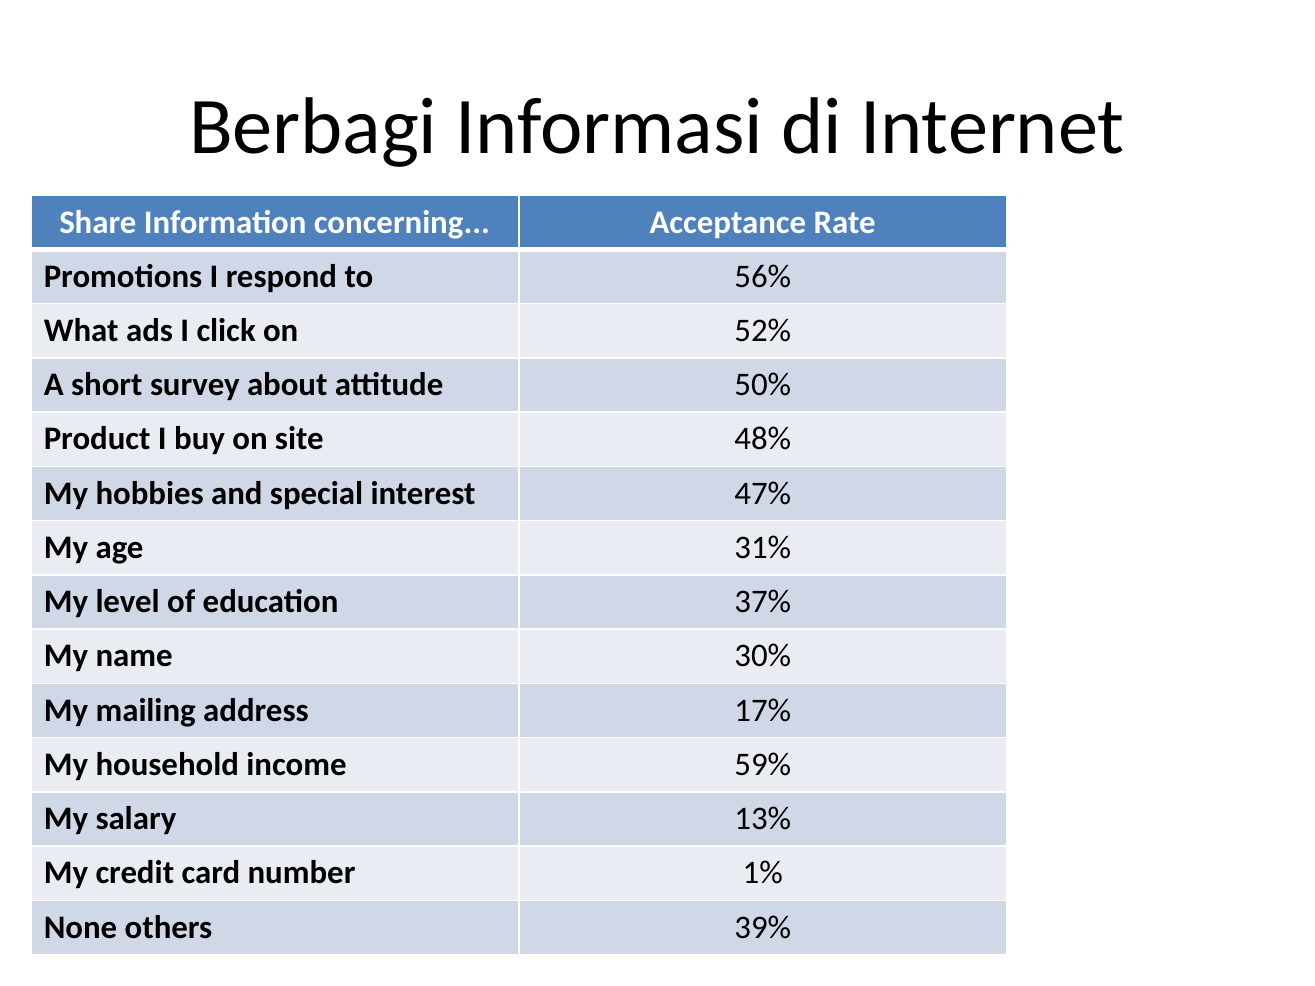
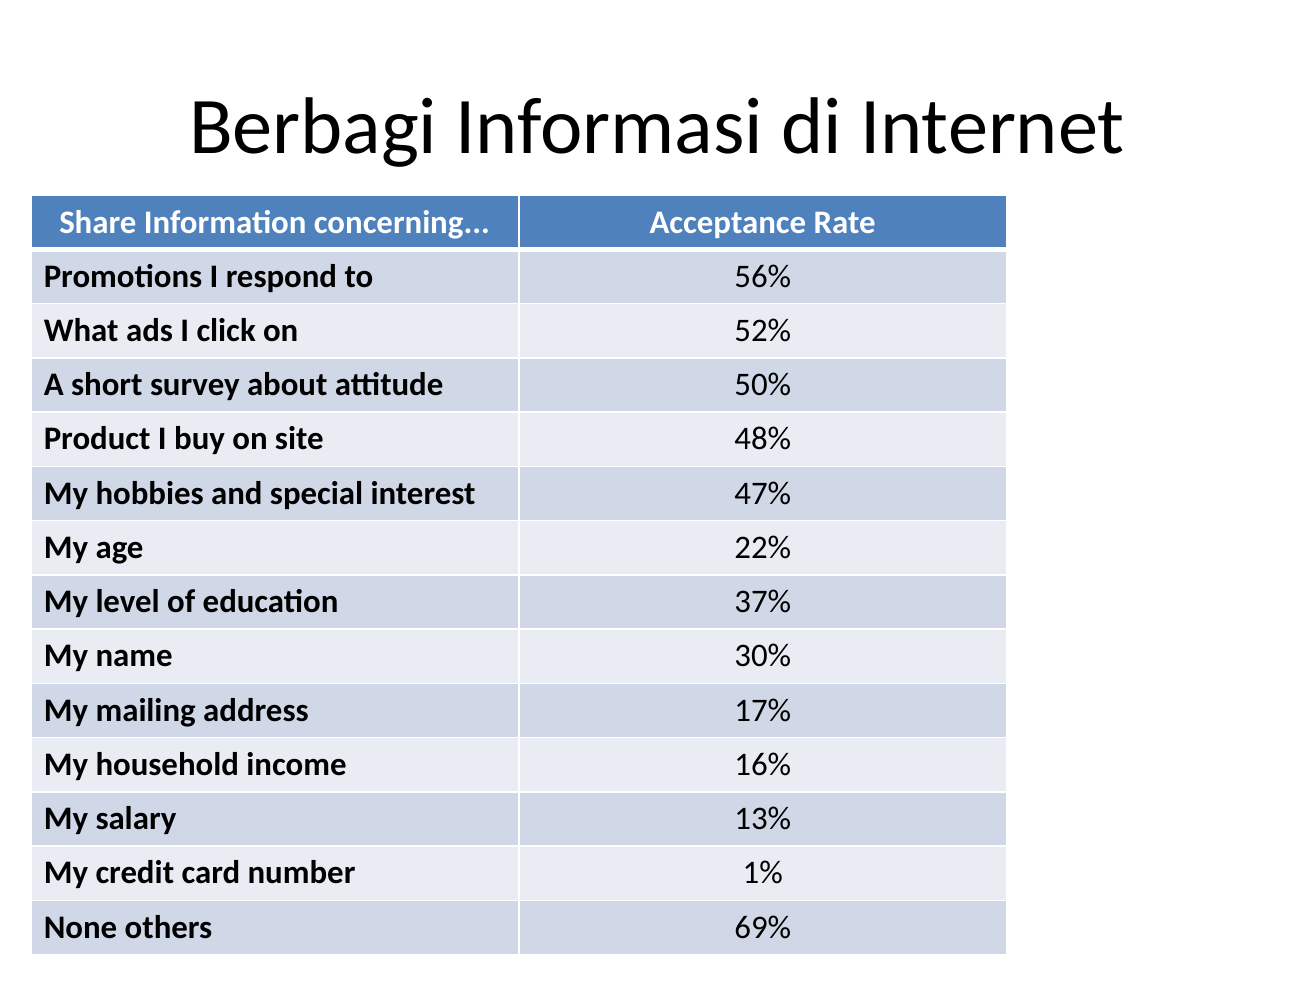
31%: 31% -> 22%
59%: 59% -> 16%
39%: 39% -> 69%
